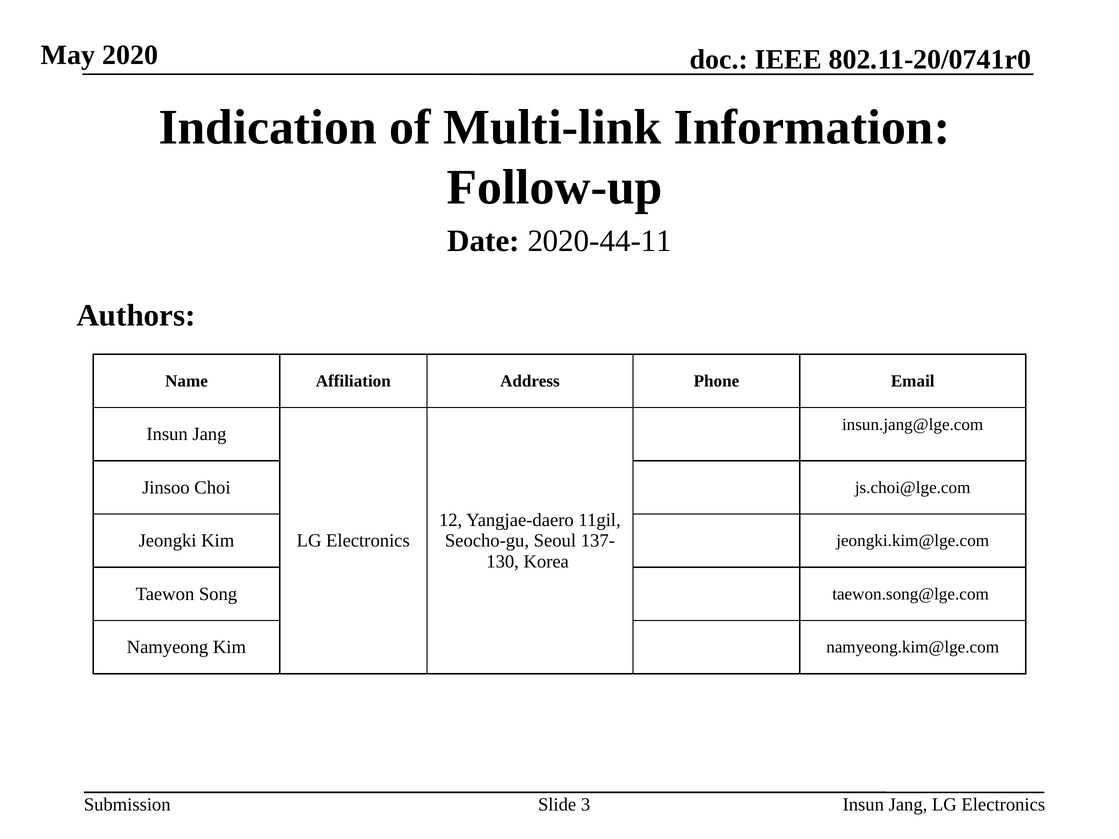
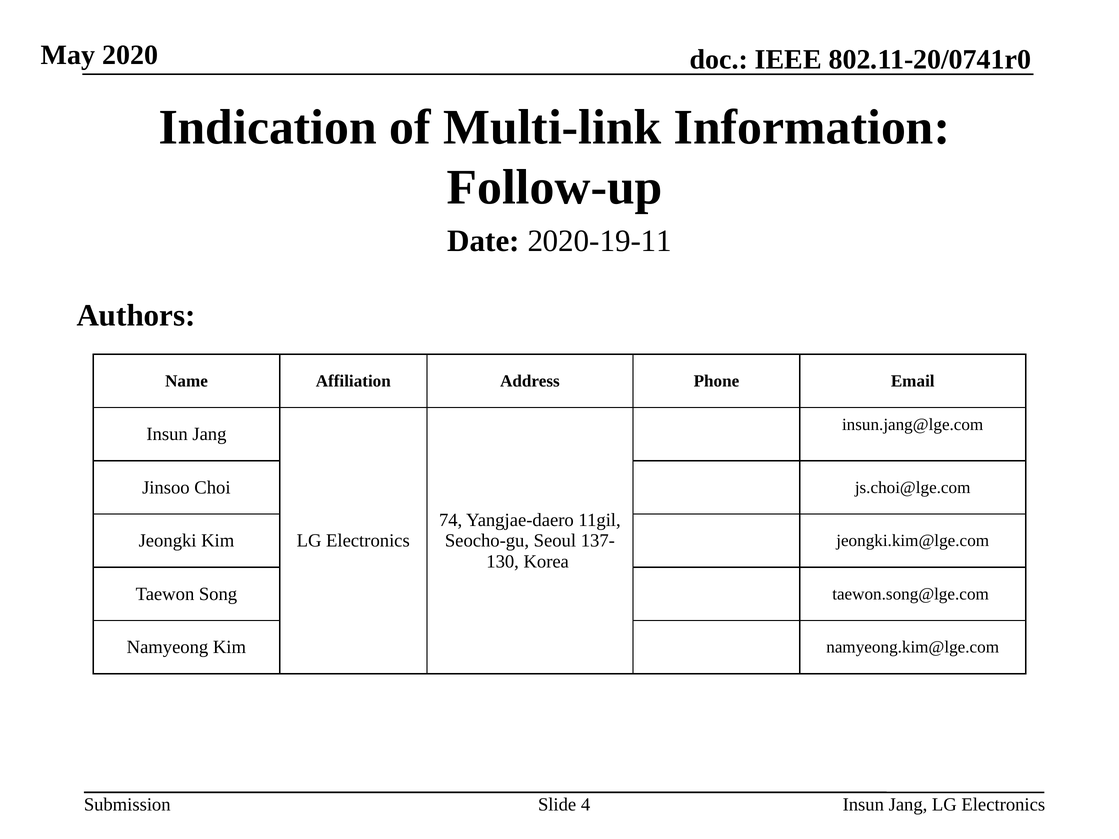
2020-44-11: 2020-44-11 -> 2020-19-11
12: 12 -> 74
3: 3 -> 4
